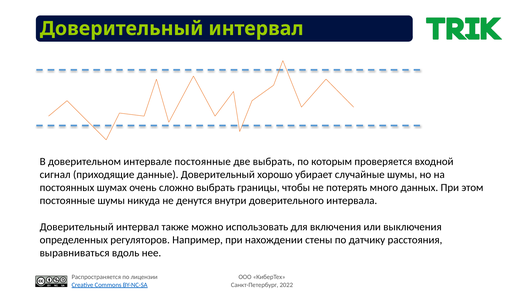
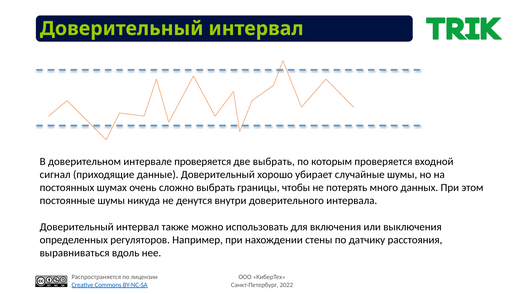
интервале постоянные: постоянные -> проверяется
